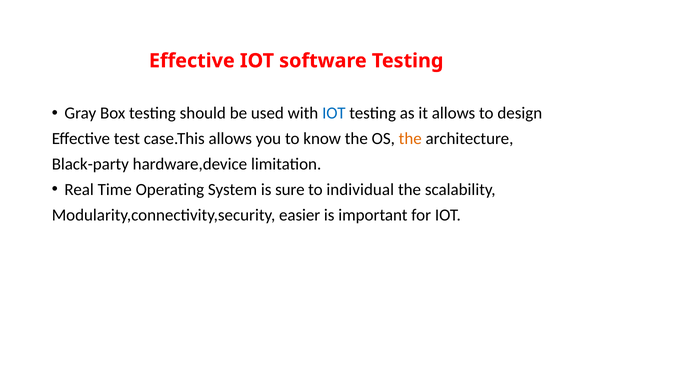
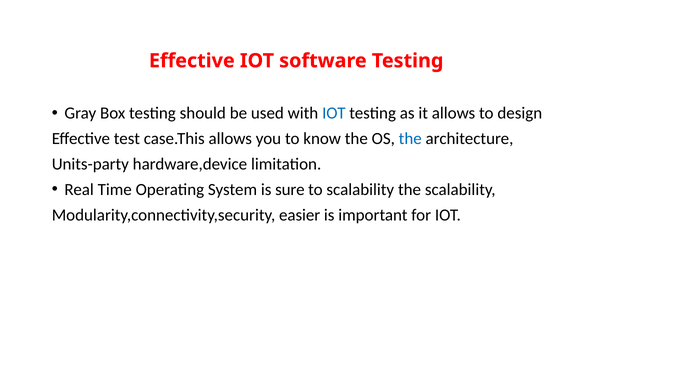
the at (410, 139) colour: orange -> blue
Black-party: Black-party -> Units-party
to individual: individual -> scalability
